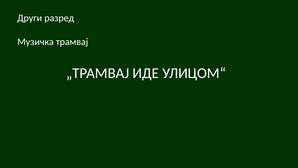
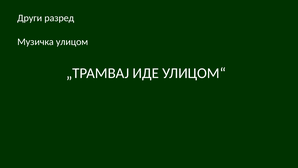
трамвај: трамвај -> улицом
